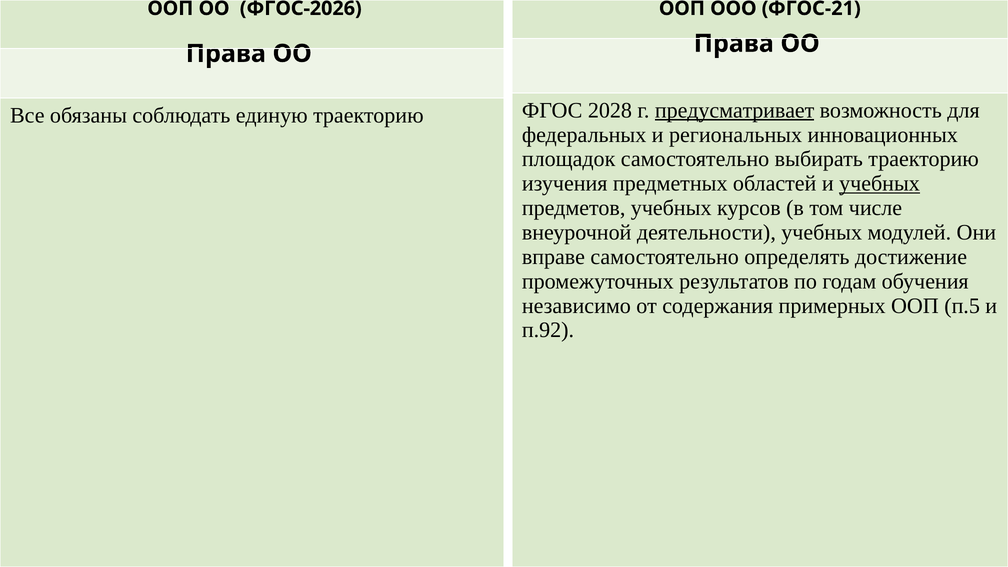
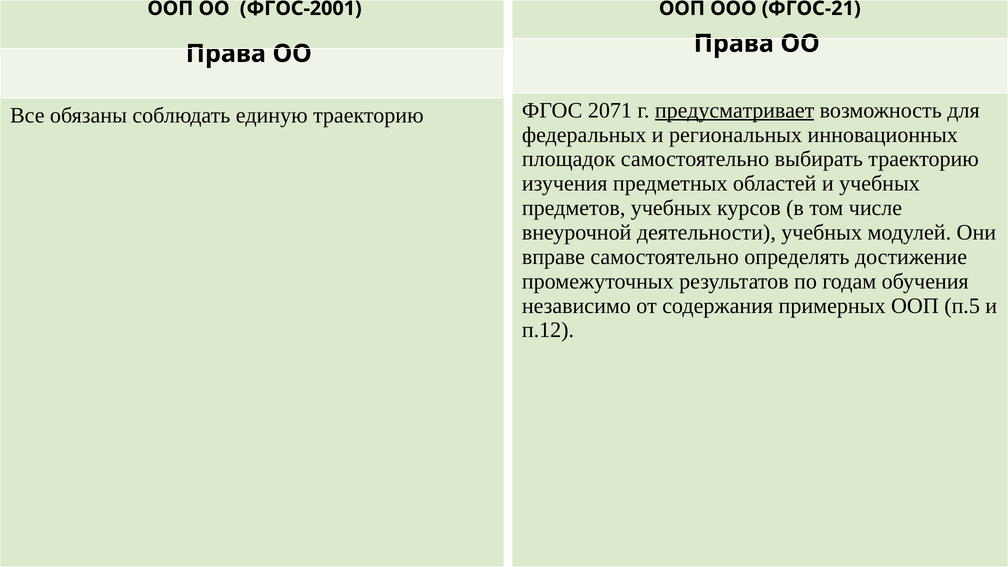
ФГОС-2026: ФГОС-2026 -> ФГОС-2001
2028: 2028 -> 2071
учебных at (880, 184) underline: present -> none
п.92: п.92 -> п.12
